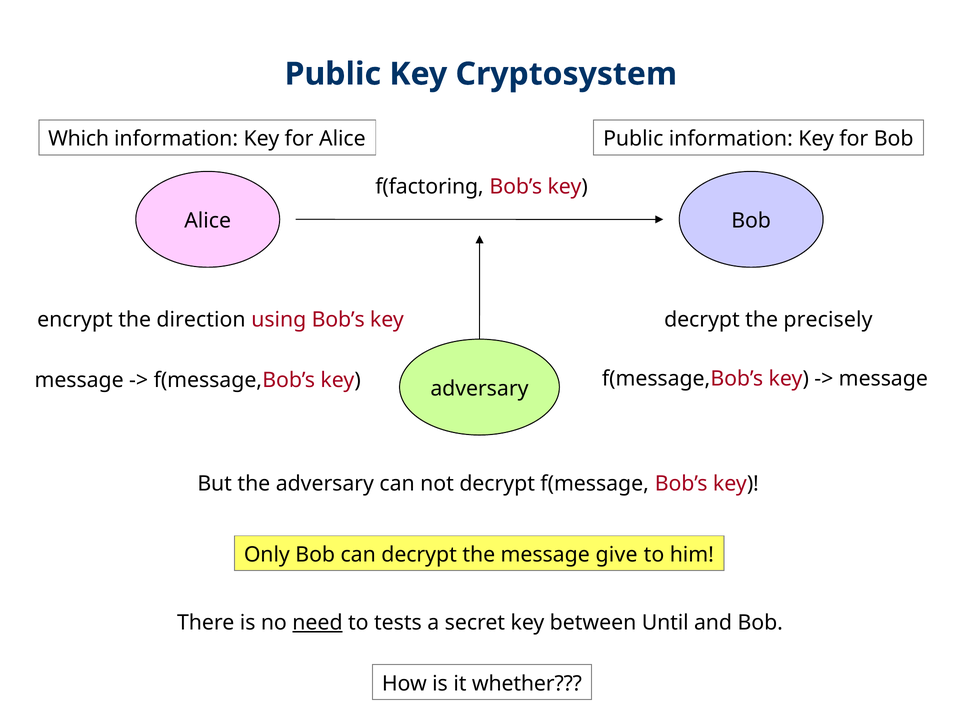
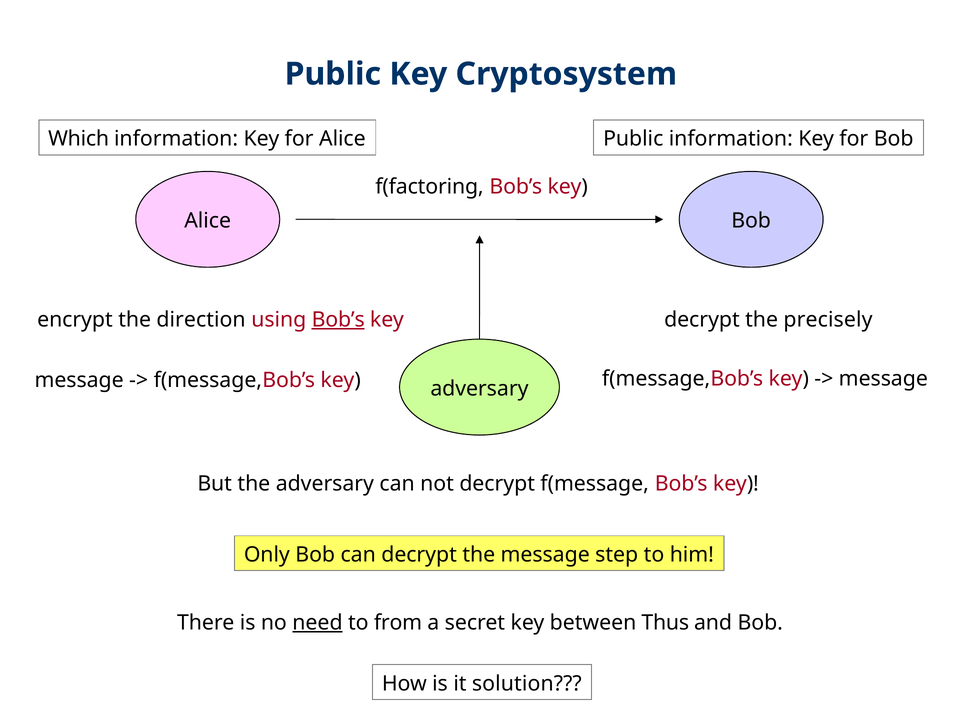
Bob’s at (338, 320) underline: none -> present
give: give -> step
tests: tests -> from
Until: Until -> Thus
whether: whether -> solution
